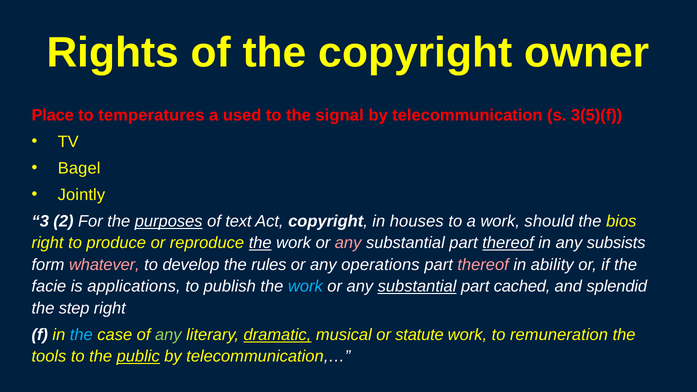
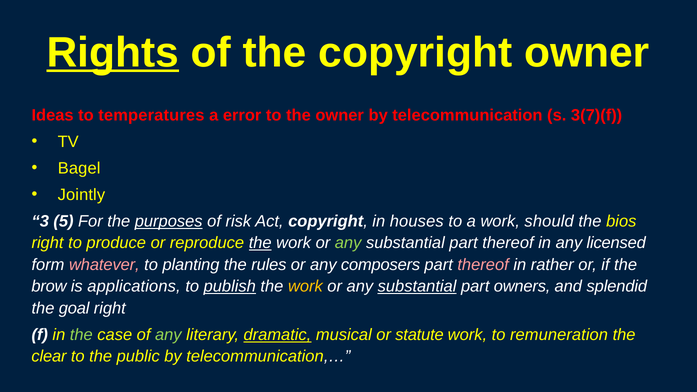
Rights underline: none -> present
Place: Place -> Ideas
used: used -> error
the signal: signal -> owner
3(5)(f: 3(5)(f -> 3(7)(f
2: 2 -> 5
text: text -> risk
any at (348, 243) colour: pink -> light green
thereof at (508, 243) underline: present -> none
subsists: subsists -> licensed
develop: develop -> planting
operations: operations -> composers
ability: ability -> rather
facie: facie -> brow
publish underline: none -> present
work at (305, 287) colour: light blue -> yellow
cached: cached -> owners
step: step -> goal
the at (81, 335) colour: light blue -> light green
tools: tools -> clear
public underline: present -> none
